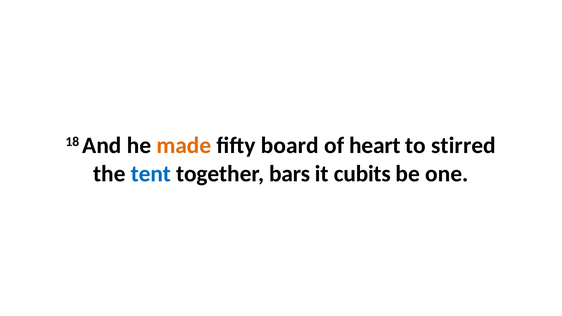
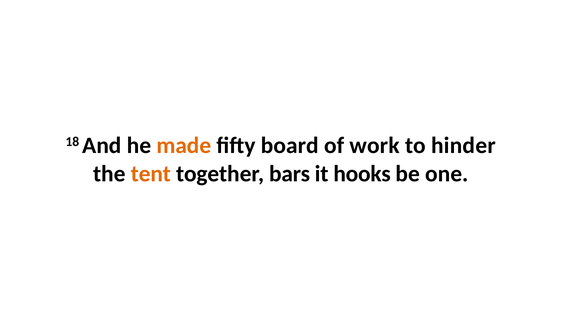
heart: heart -> work
stirred: stirred -> hinder
tent colour: blue -> orange
cubits: cubits -> hooks
